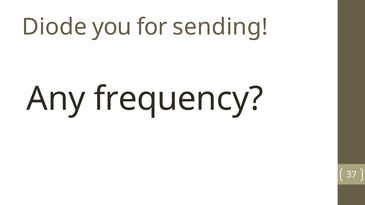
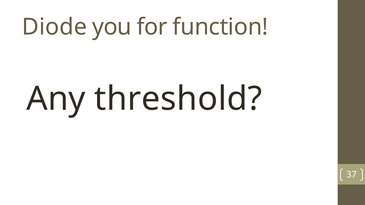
sending: sending -> function
frequency: frequency -> threshold
